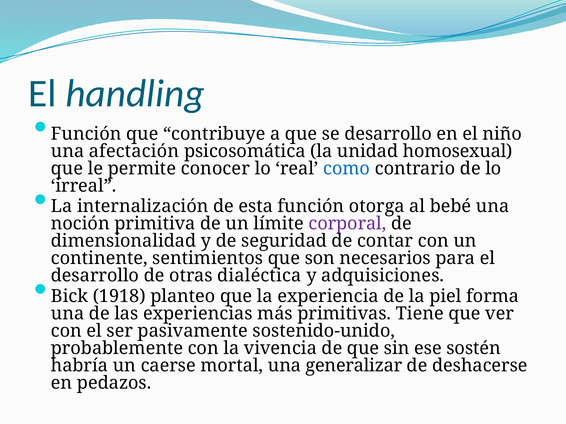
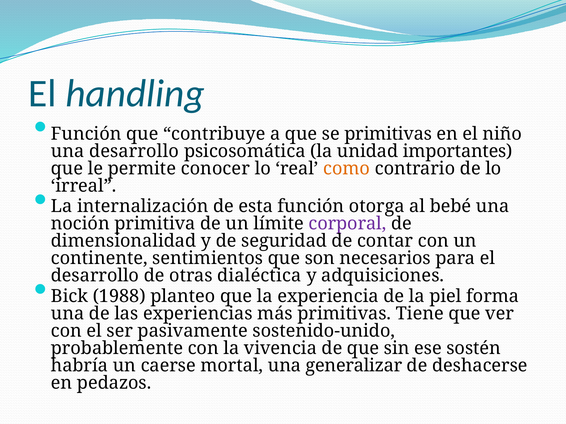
se desarrollo: desarrollo -> primitivas
una afectación: afectación -> desarrollo
homosexual: homosexual -> importantes
como colour: blue -> orange
1918: 1918 -> 1988
